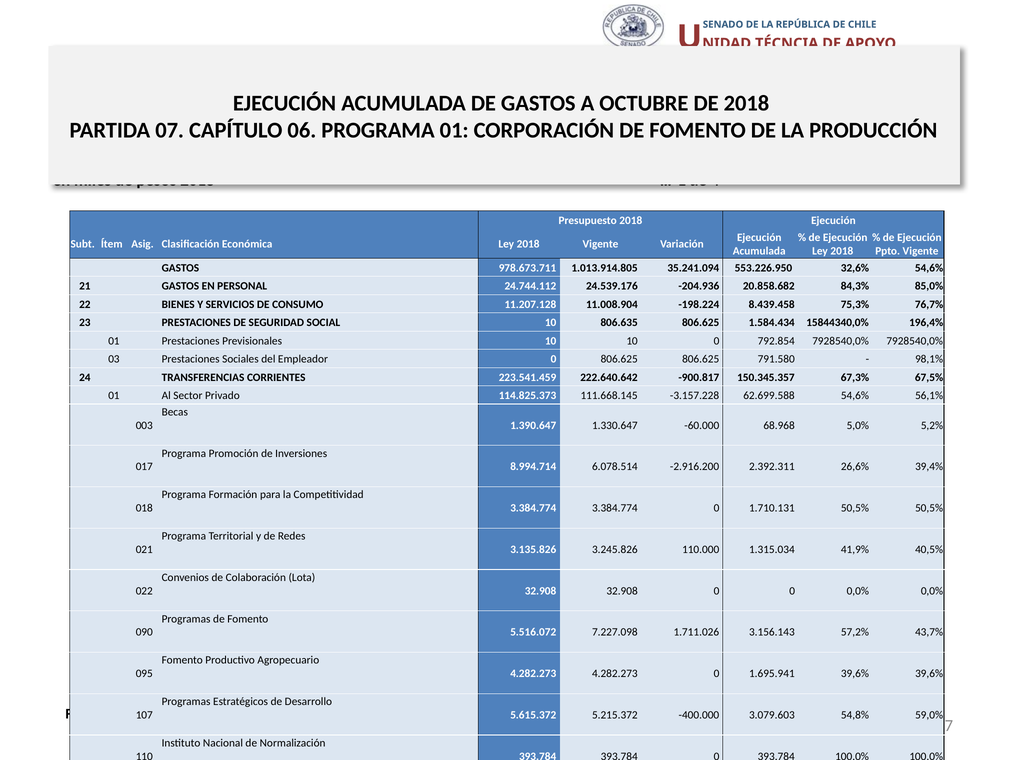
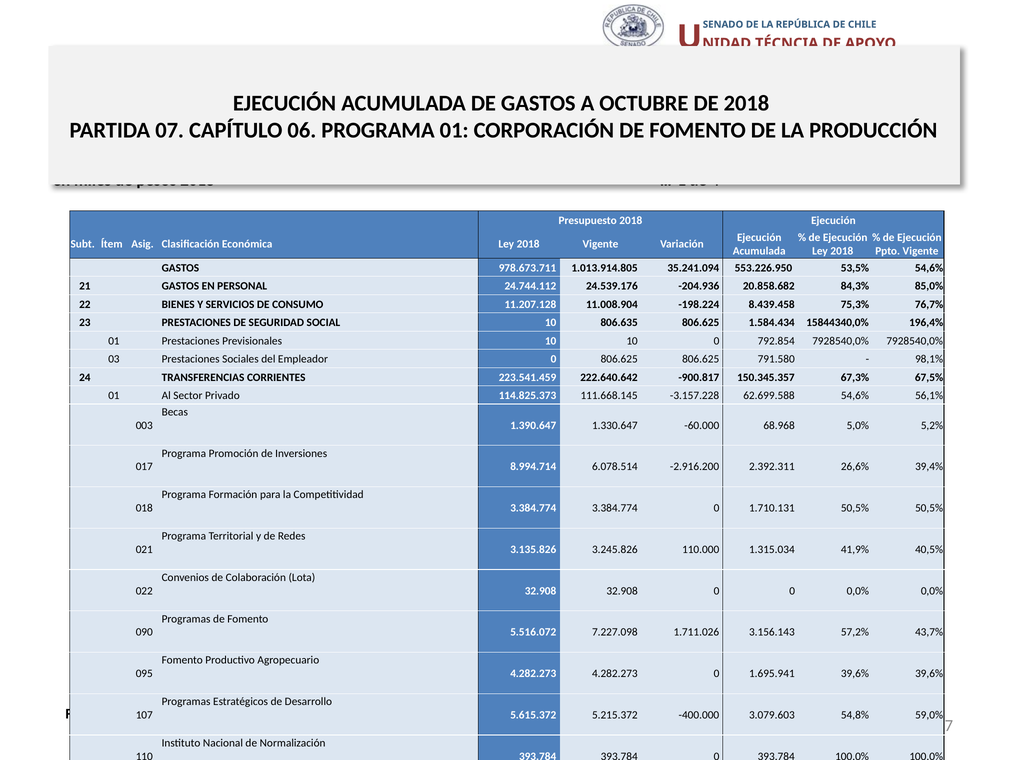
32,6%: 32,6% -> 53,5%
